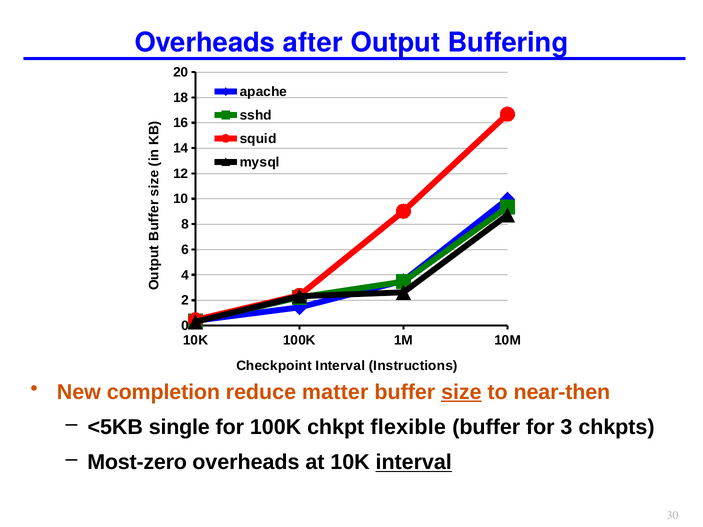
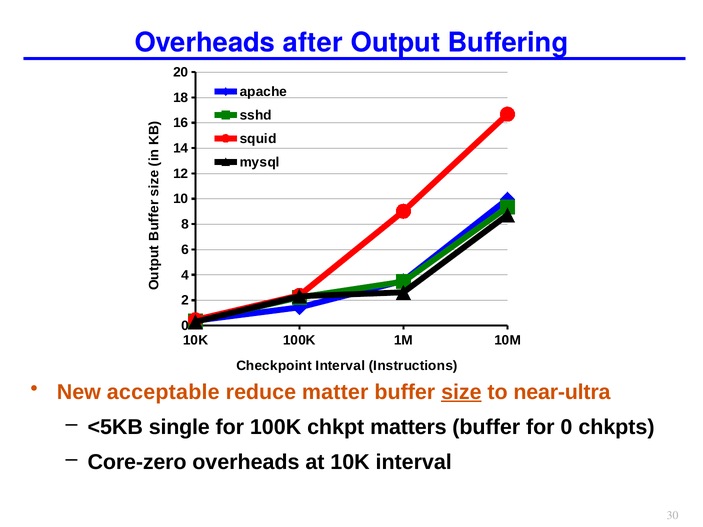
completion: completion -> acceptable
near-then: near-then -> near-ultra
flexible: flexible -> matters
for 3: 3 -> 0
Most-zero: Most-zero -> Core-zero
interval at (414, 463) underline: present -> none
